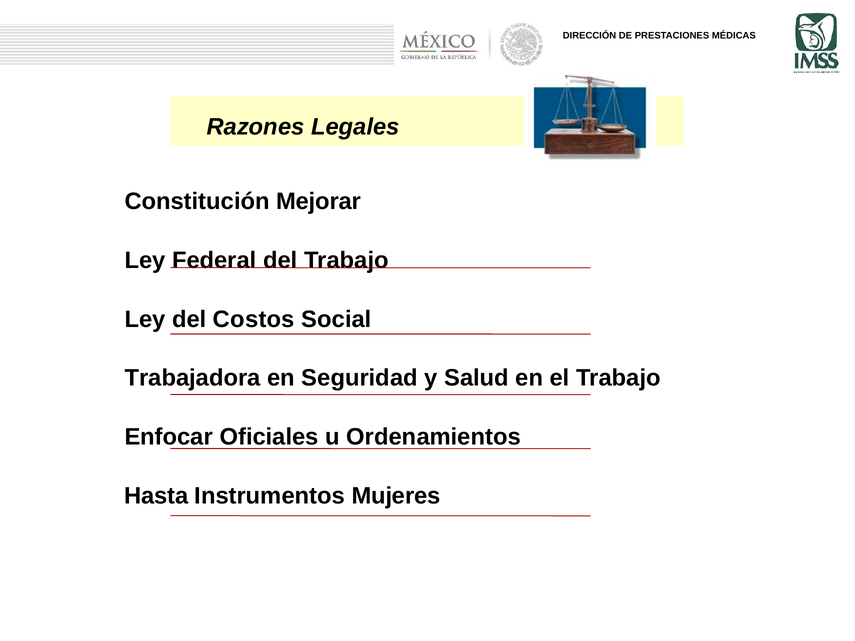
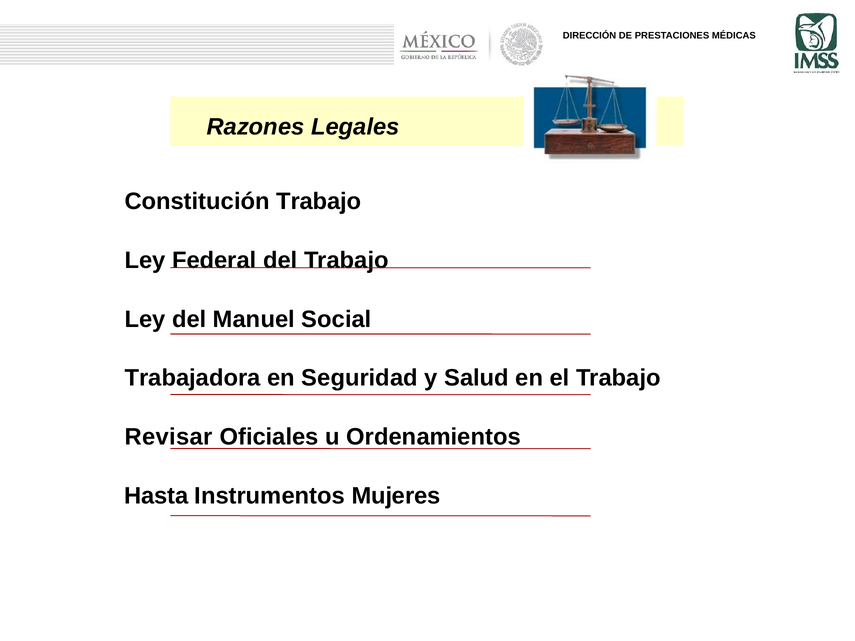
Constitución Mejorar: Mejorar -> Trabajo
Costos: Costos -> Manuel
Enfocar: Enfocar -> Revisar
